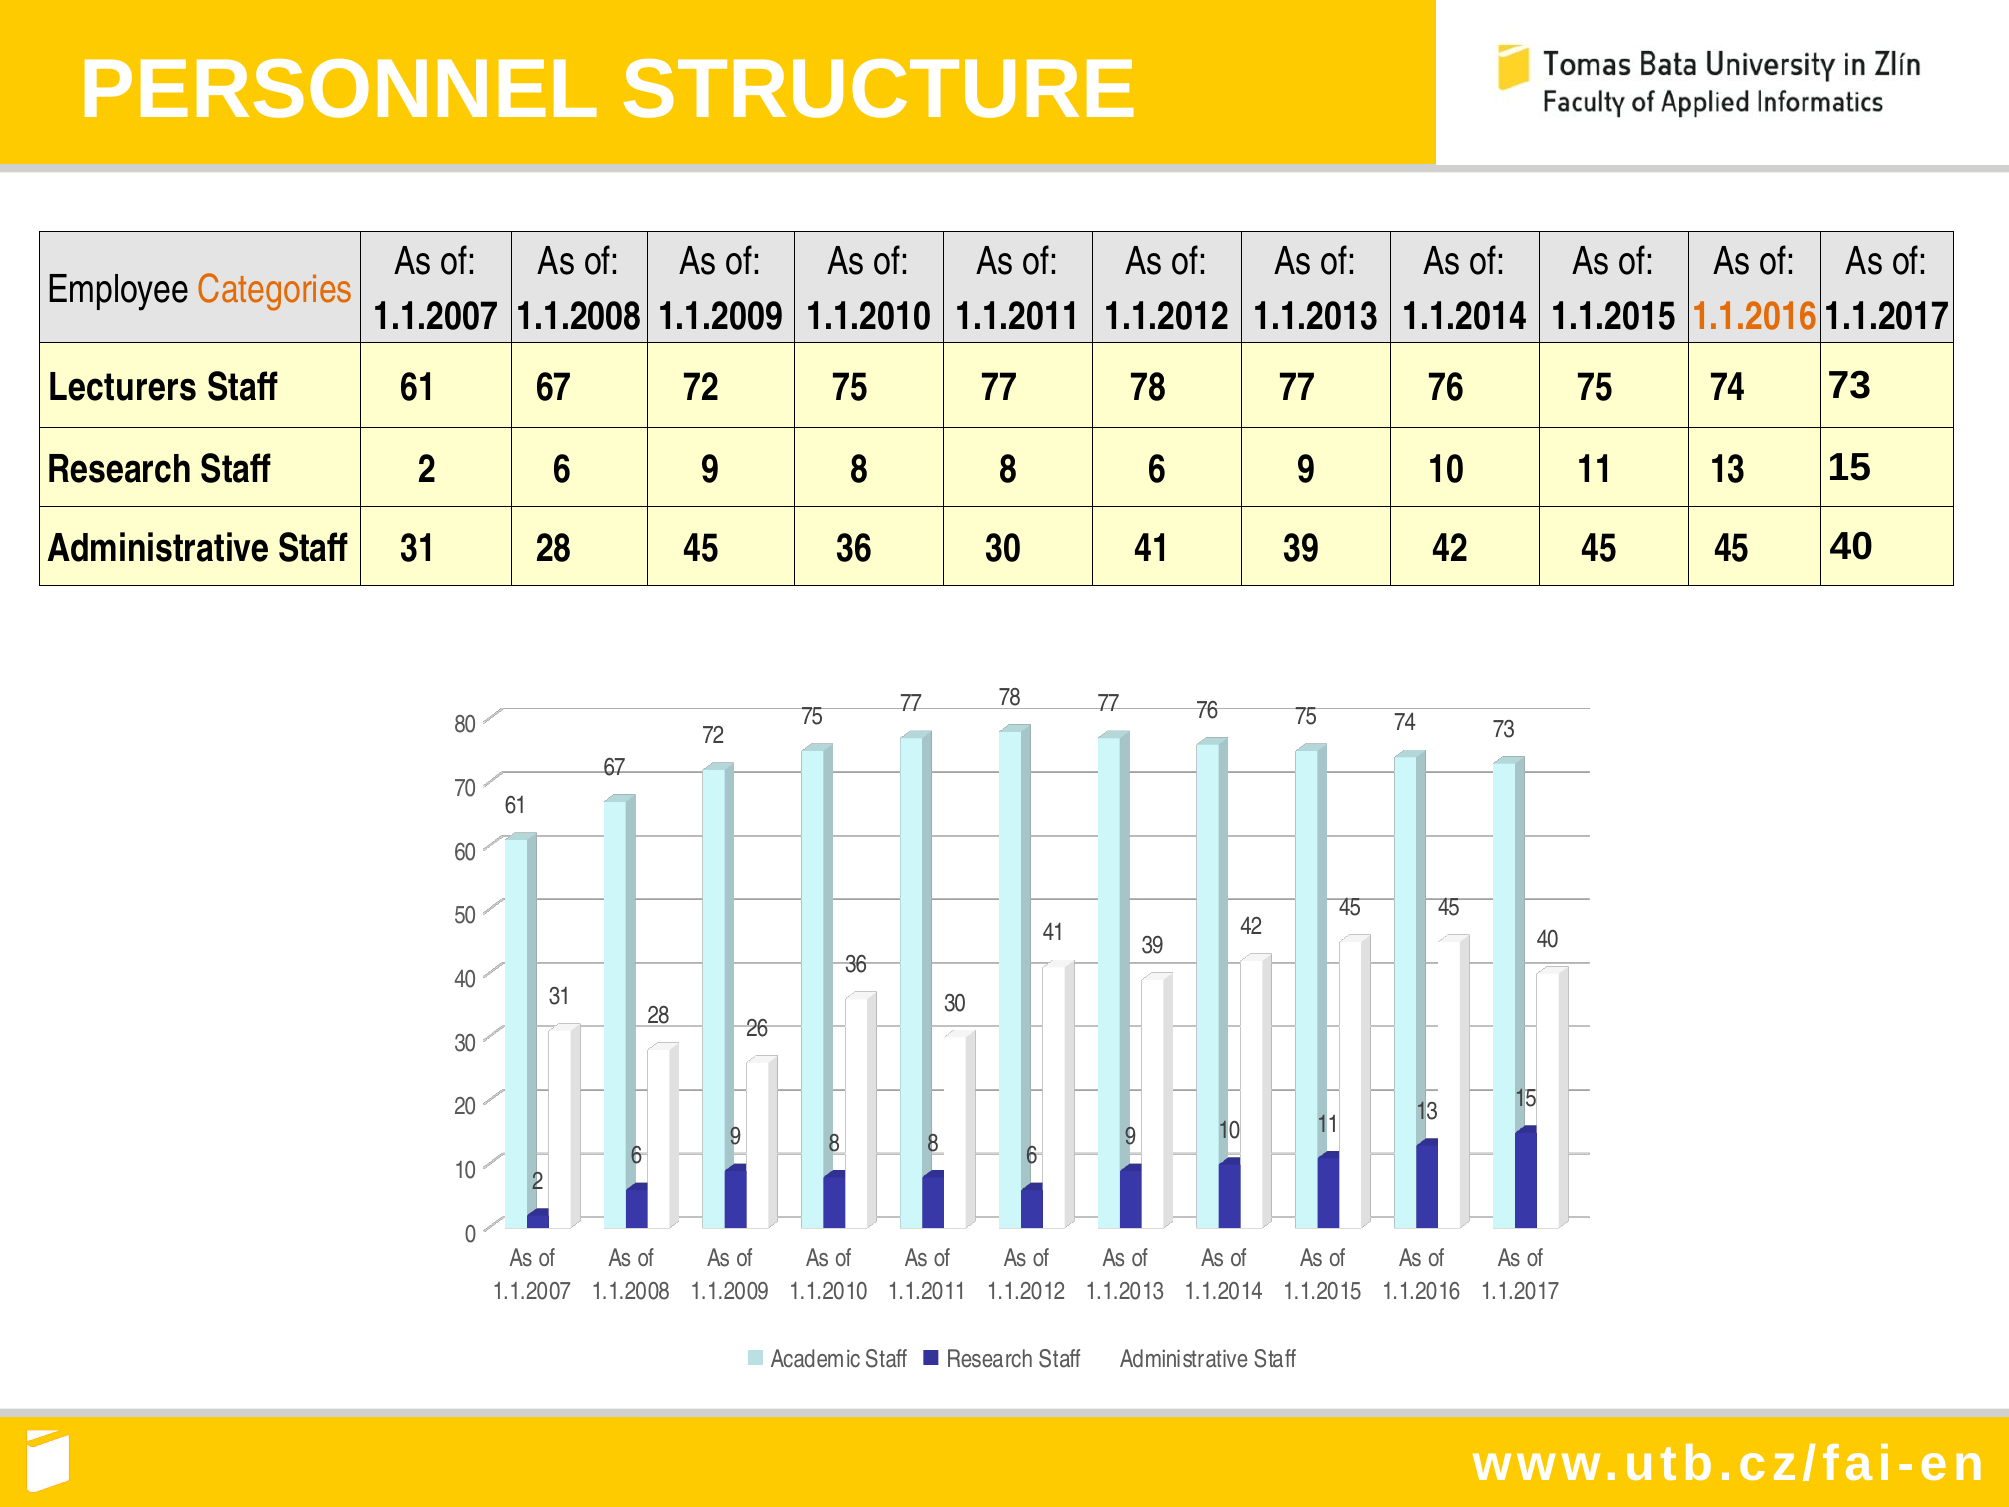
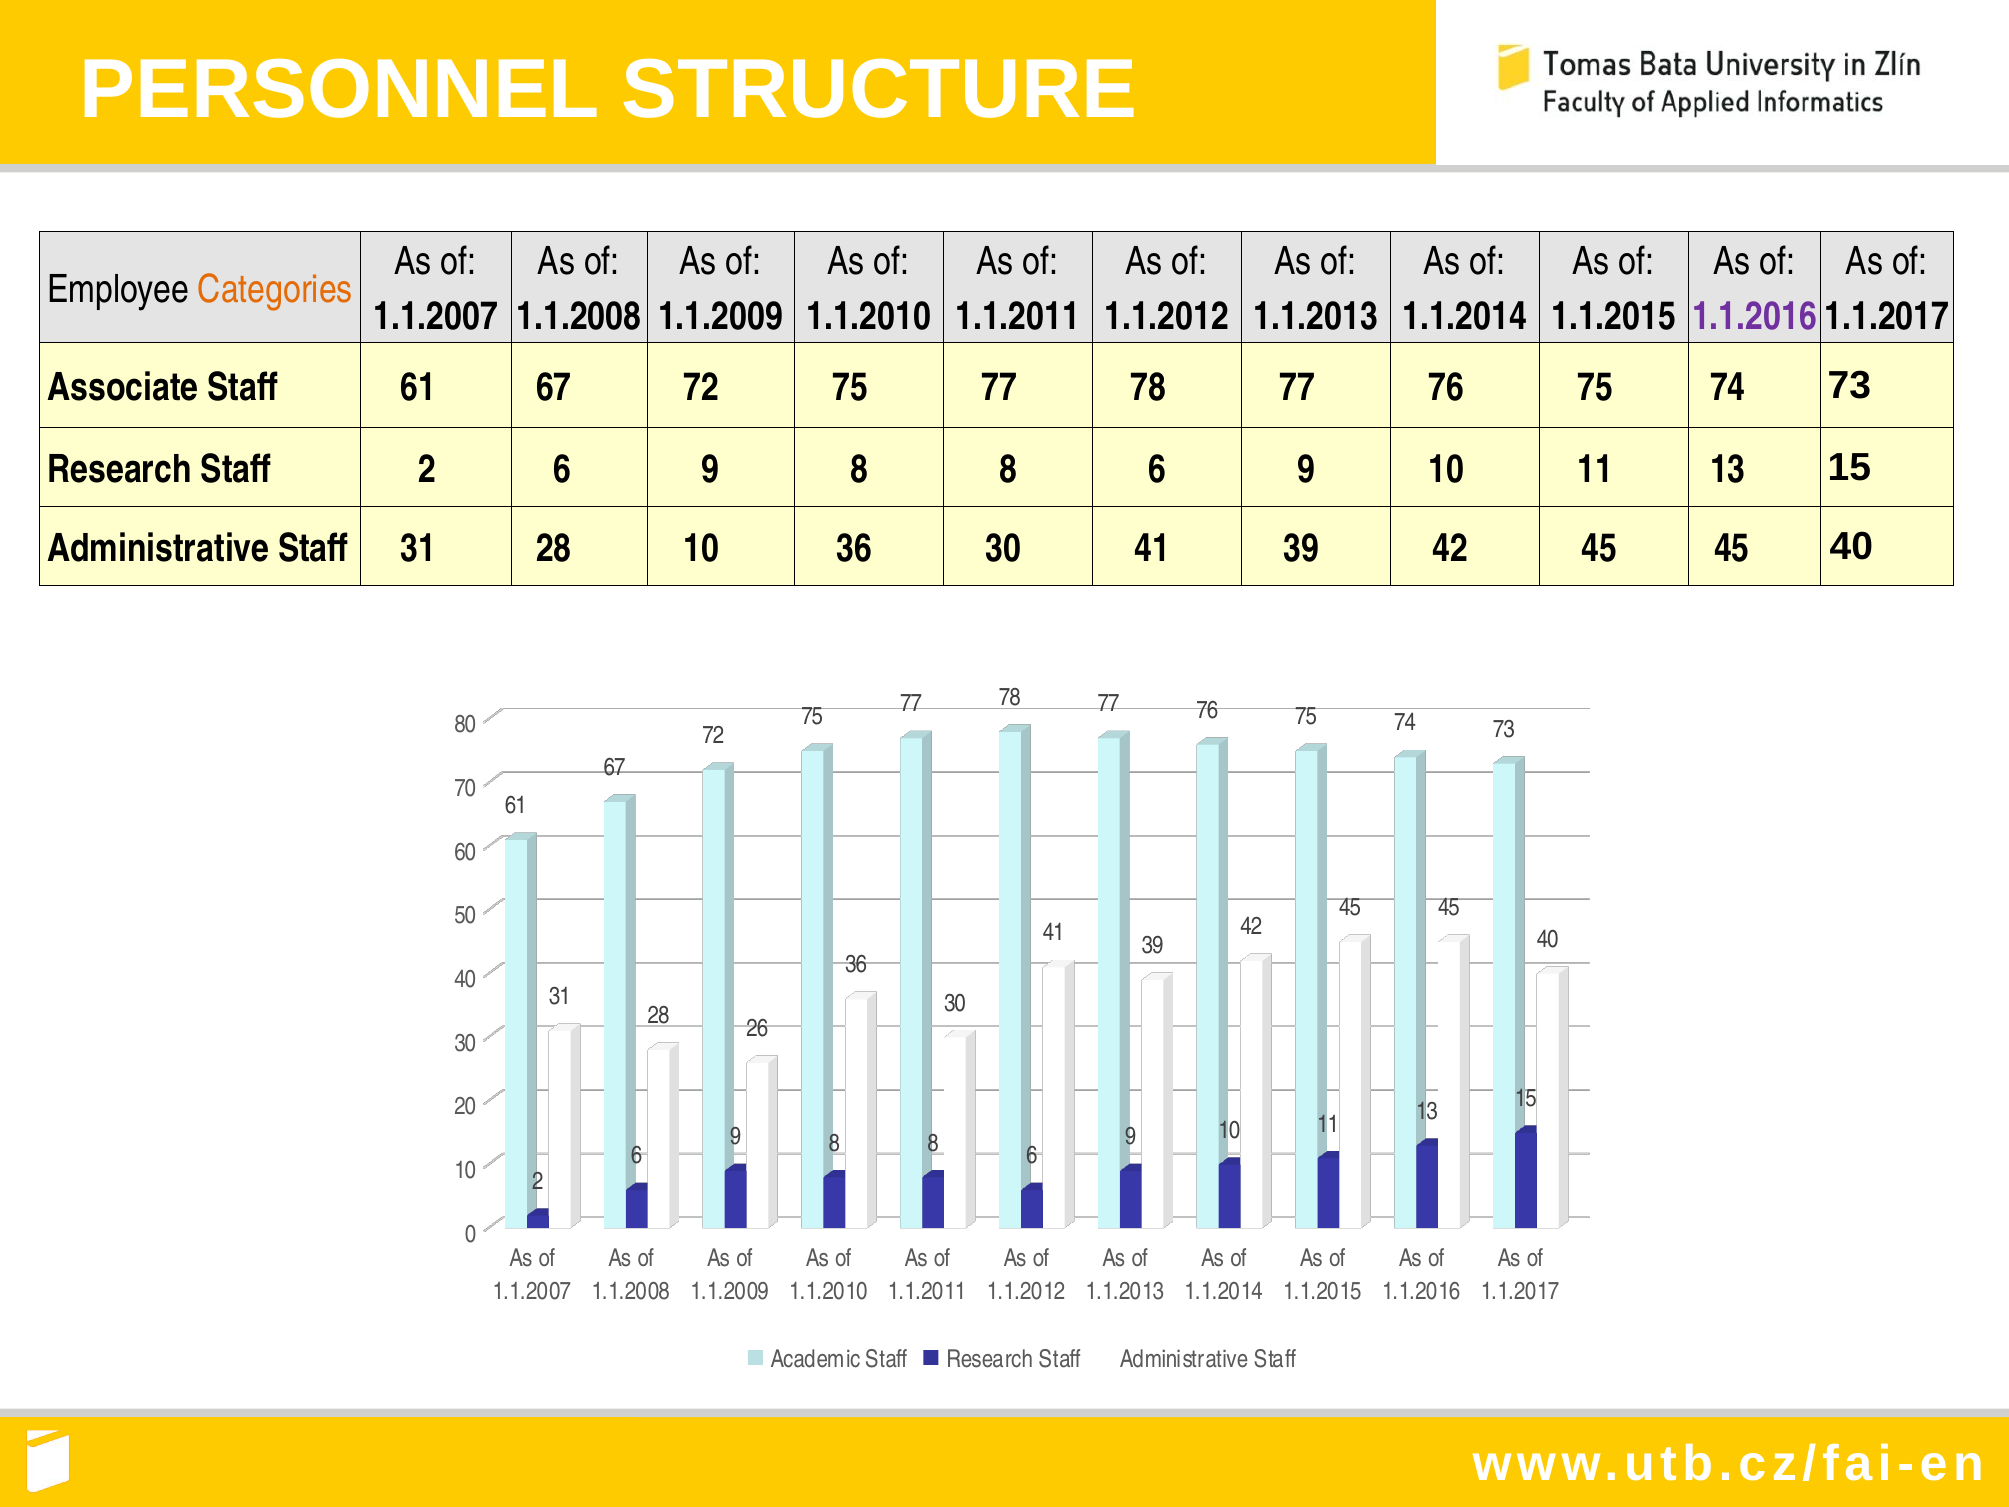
1.1.2016 at (1755, 316) colour: orange -> purple
Lecturers: Lecturers -> Associate
28 45: 45 -> 10
